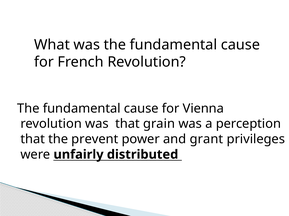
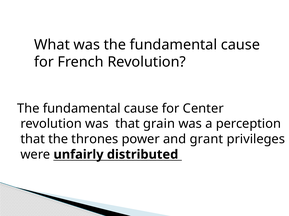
Vienna: Vienna -> Center
prevent: prevent -> thrones
